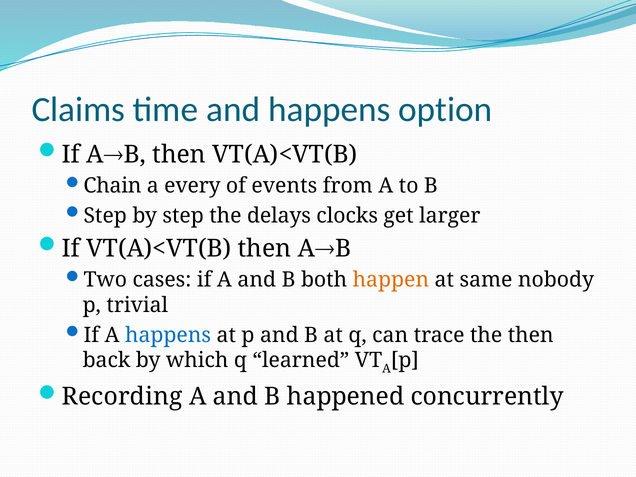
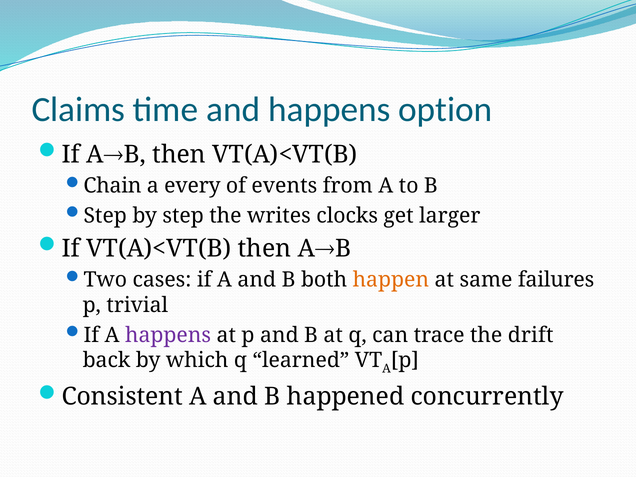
delays: delays -> writes
nobody: nobody -> failures
happens at (168, 335) colour: blue -> purple
the then: then -> drift
Recording: Recording -> Consistent
